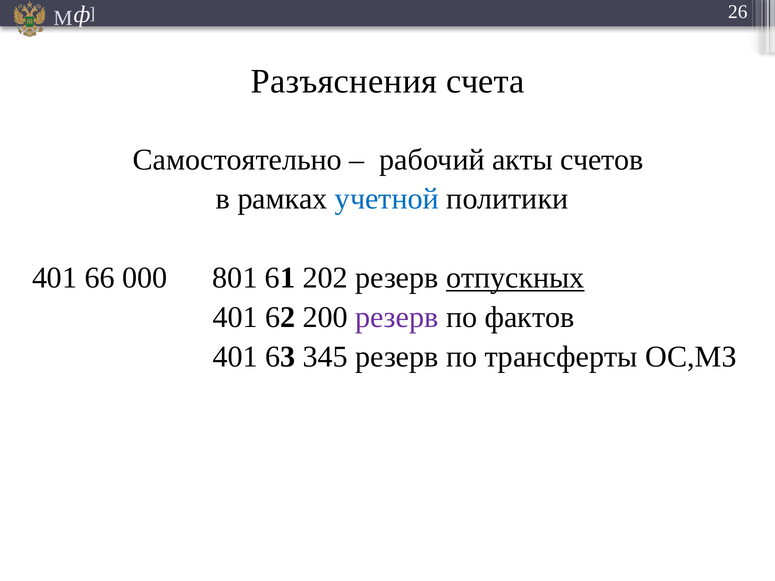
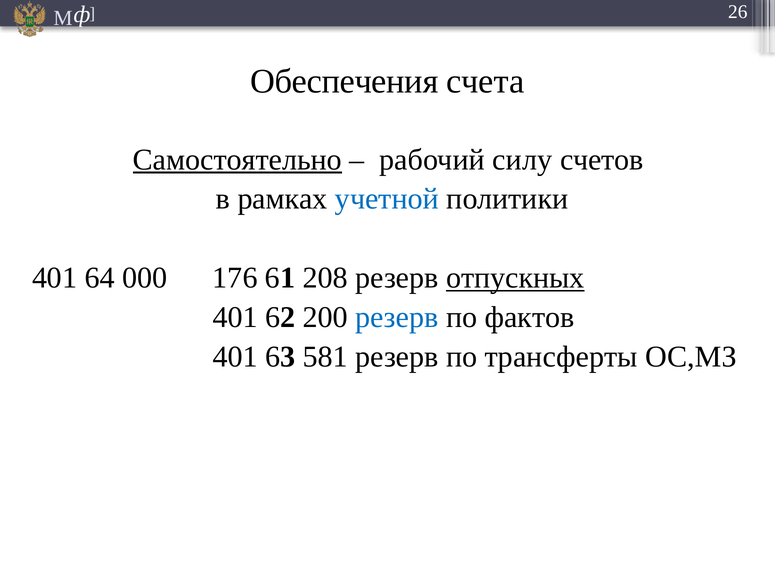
Разъяснения: Разъяснения -> Обеспечения
Самостоятельно underline: none -> present
акты: акты -> силу
66: 66 -> 64
801: 801 -> 176
202: 202 -> 208
резерв at (397, 317) colour: purple -> blue
345: 345 -> 581
